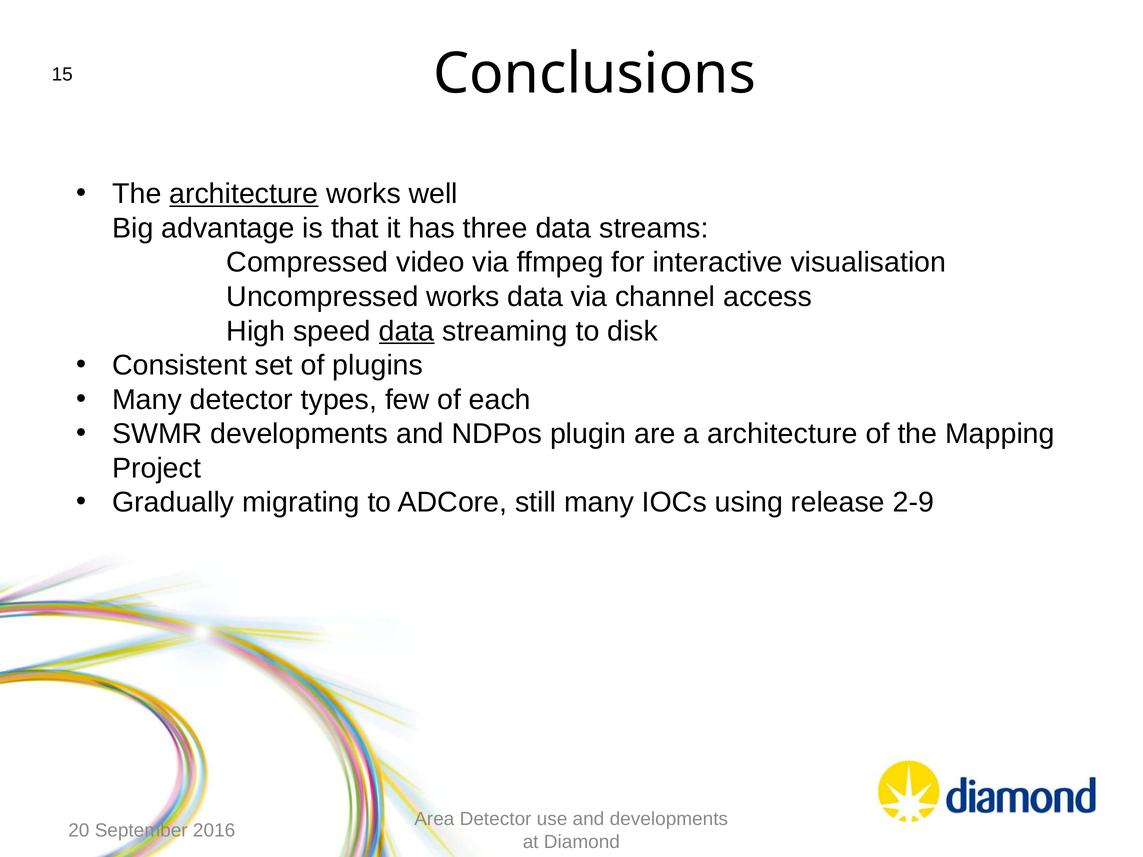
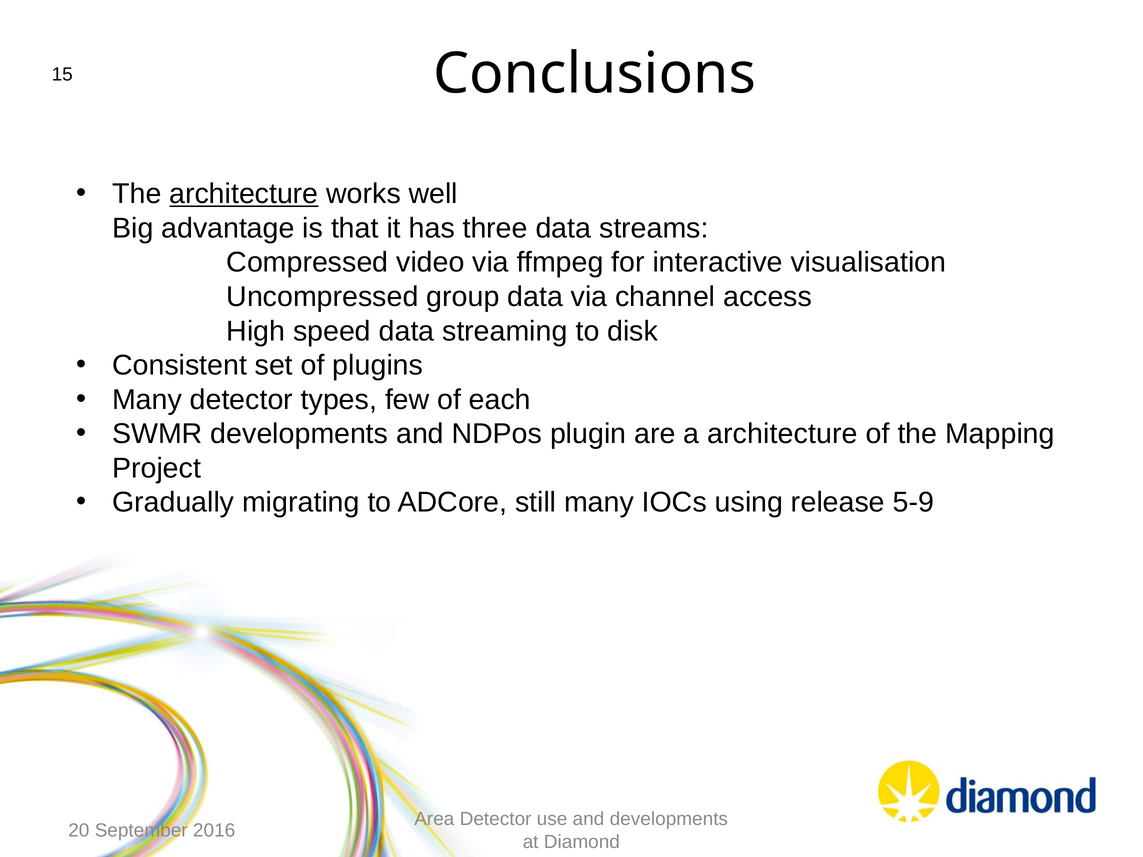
Uncompressed works: works -> group
data at (407, 331) underline: present -> none
2-9: 2-9 -> 5-9
